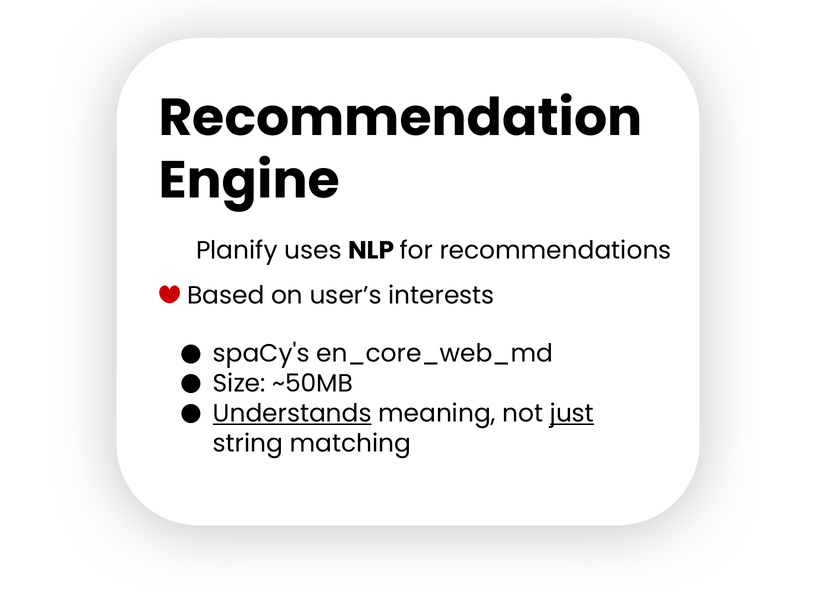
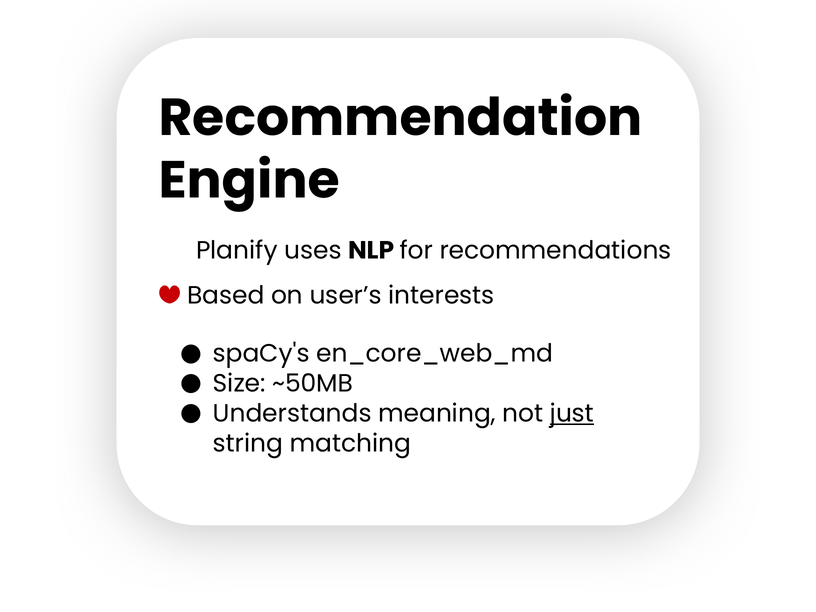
Understands underline: present -> none
